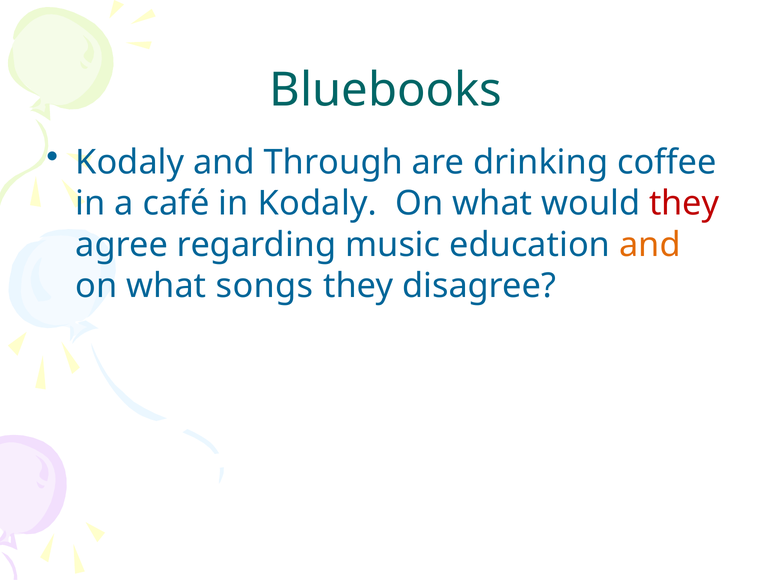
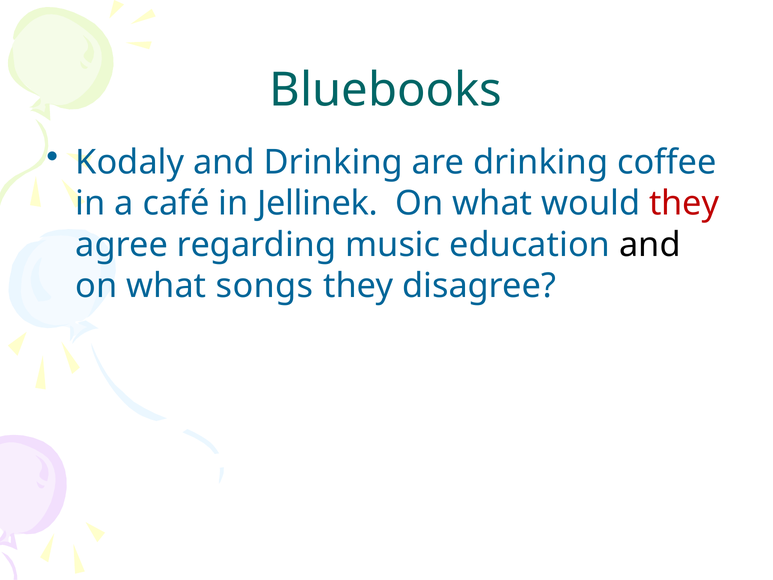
and Through: Through -> Drinking
in Kodaly: Kodaly -> Jellinek
and at (650, 245) colour: orange -> black
